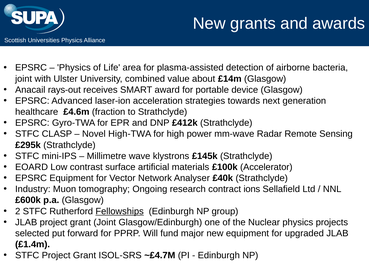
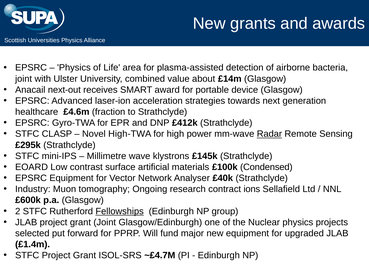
rays-out: rays-out -> next-out
Radar underline: none -> present
Accelerator: Accelerator -> Condensed
